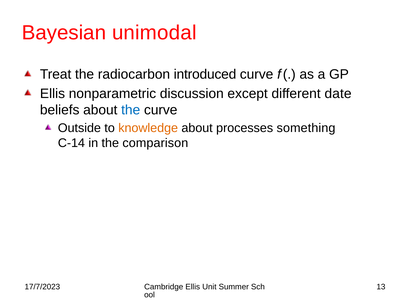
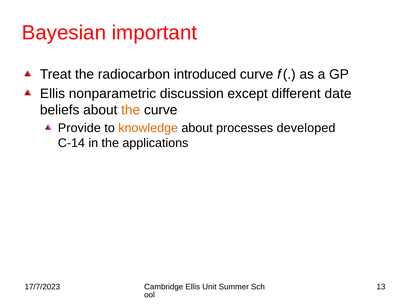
unimodal: unimodal -> important
the at (131, 110) colour: blue -> orange
Outside: Outside -> Provide
something: something -> developed
comparison: comparison -> applications
